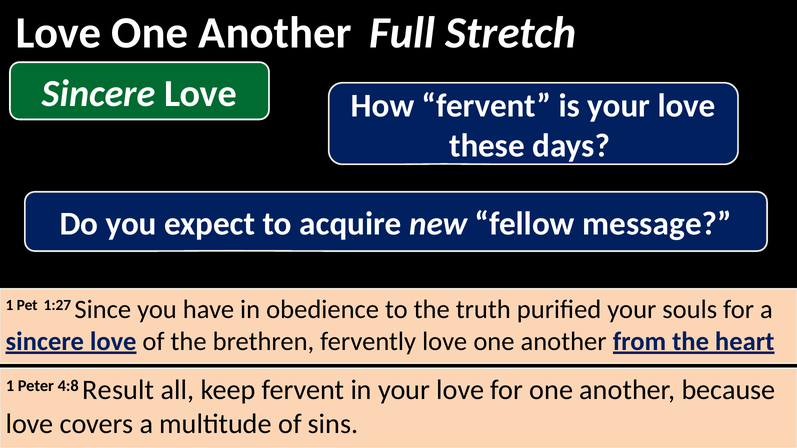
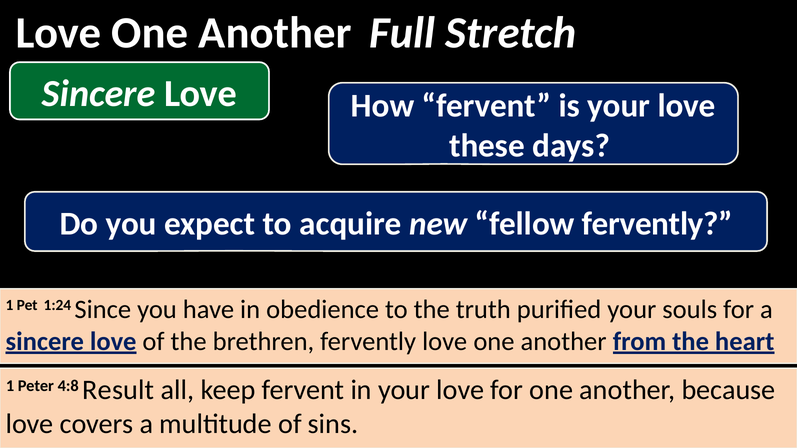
fellow message: message -> fervently
1:27: 1:27 -> 1:24
